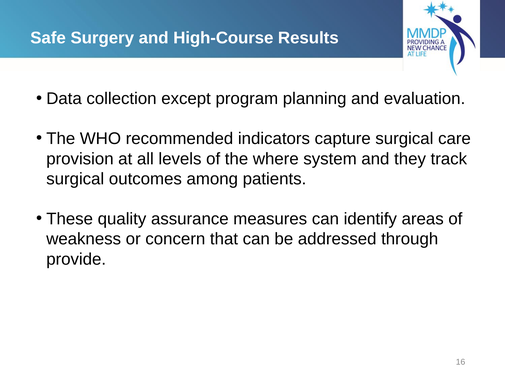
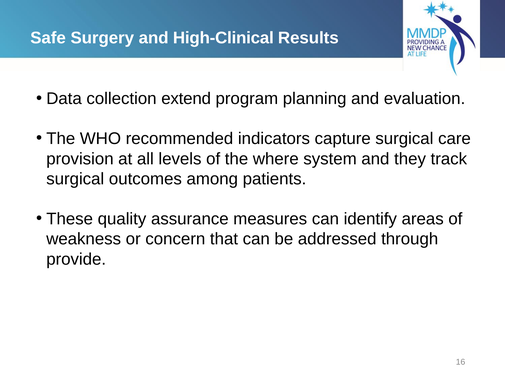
High-Course: High-Course -> High-Clinical
except: except -> extend
